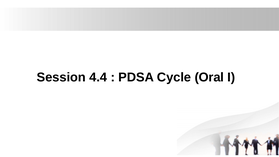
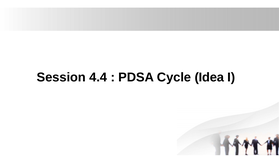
Oral: Oral -> Idea
